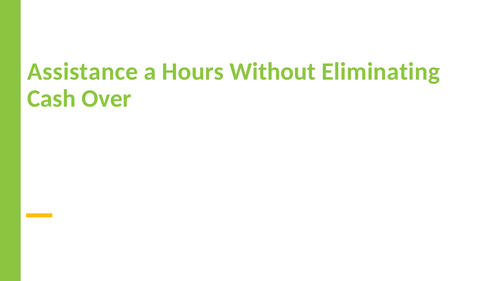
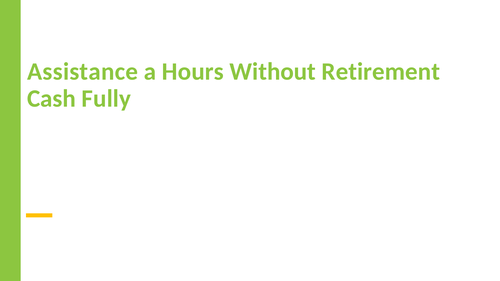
Eliminating: Eliminating -> Retirement
Over: Over -> Fully
